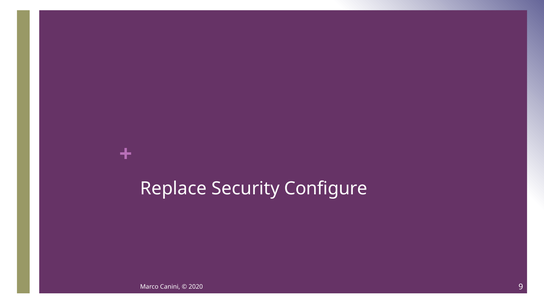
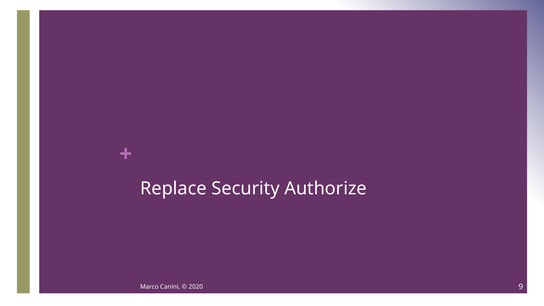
Configure: Configure -> Authorize
